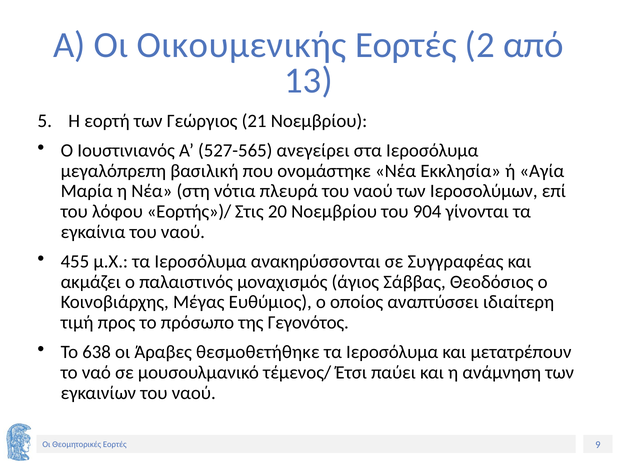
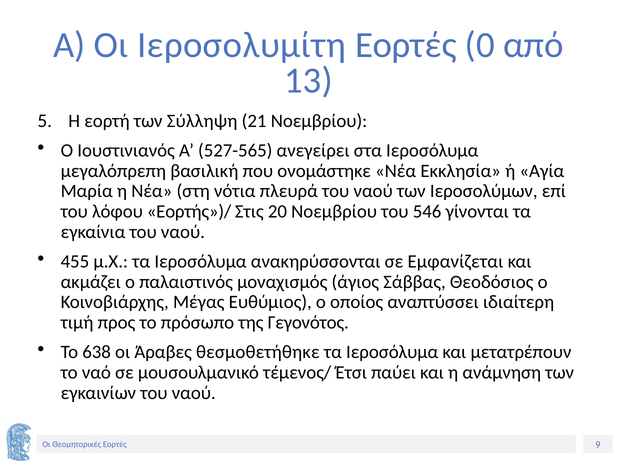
Οικουμενικής: Οικουμενικής -> Ιεροσολυμίτη
2: 2 -> 0
Γεώργιος: Γεώργιος -> Σύλληψη
904: 904 -> 546
Συγγραφέας: Συγγραφέας -> Εμφανίζεται
